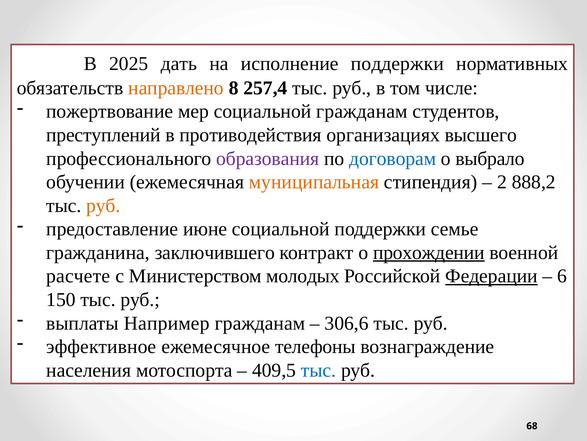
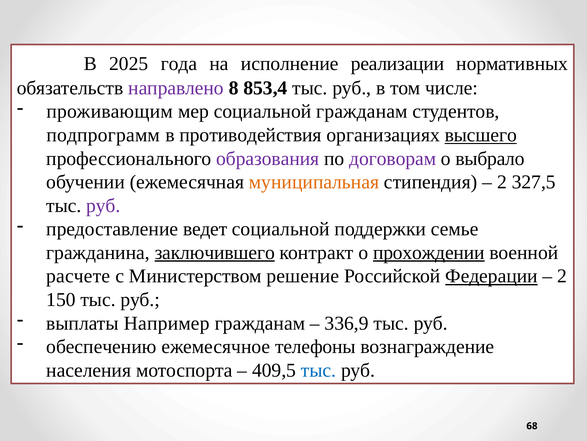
дать: дать -> года
исполнение поддержки: поддержки -> реализации
направлено colour: orange -> purple
257,4: 257,4 -> 853,4
пожертвование: пожертвование -> проживающим
преступлений: преступлений -> подпрограмм
высшего underline: none -> present
договорам colour: blue -> purple
888,2: 888,2 -> 327,5
руб at (103, 205) colour: orange -> purple
июне: июне -> ведет
заключившего underline: none -> present
молодых: молодых -> решение
6 at (562, 276): 6 -> 2
306,6: 306,6 -> 336,9
эффективное: эффективное -> обеспечению
